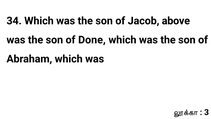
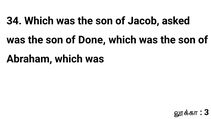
above: above -> asked
